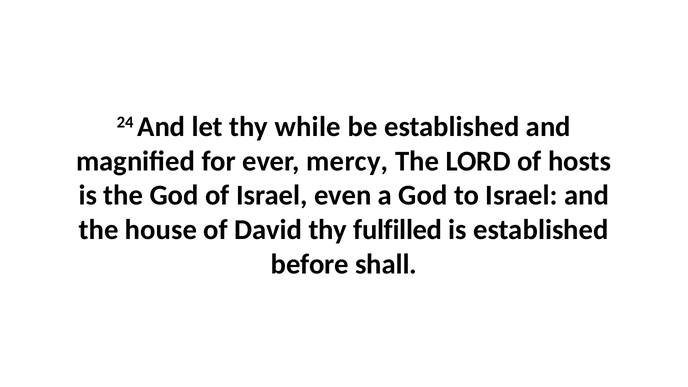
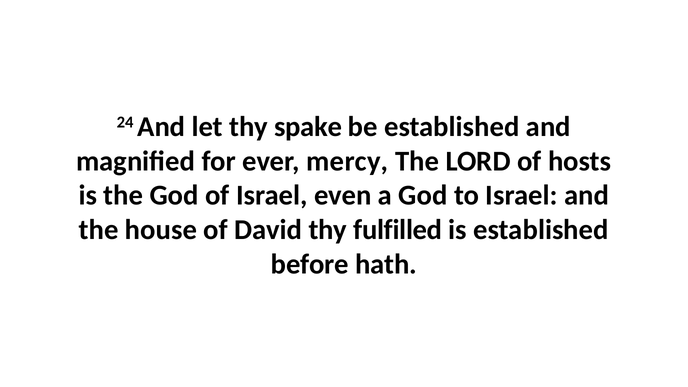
while: while -> spake
shall: shall -> hath
